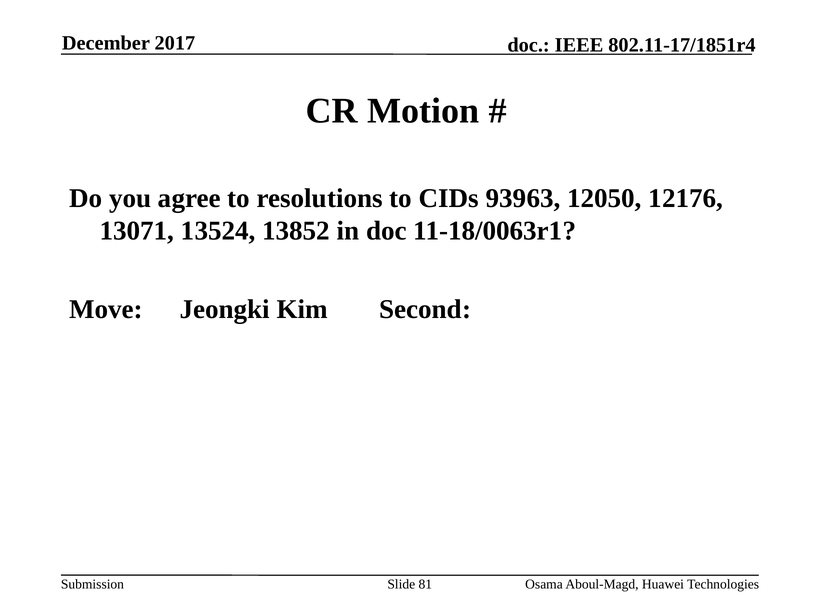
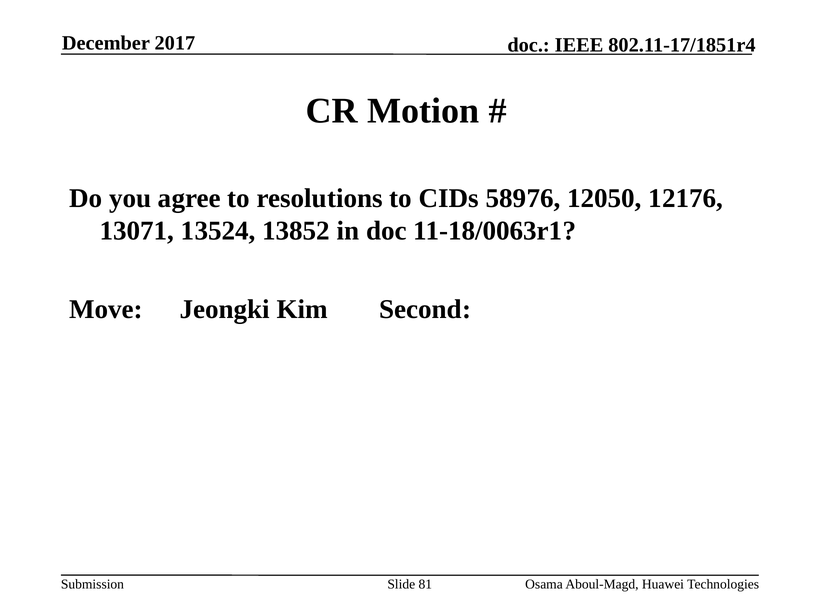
93963: 93963 -> 58976
